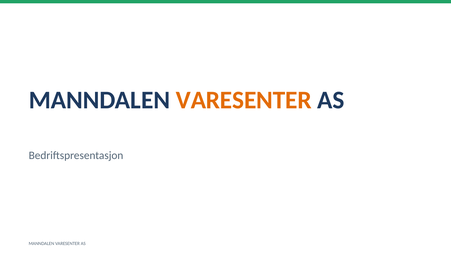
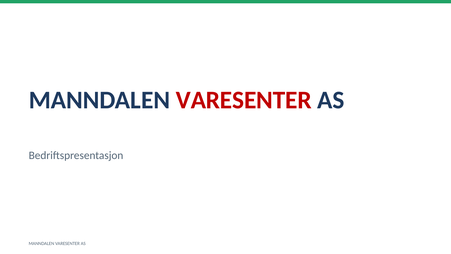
VARESENTER at (244, 100) colour: orange -> red
